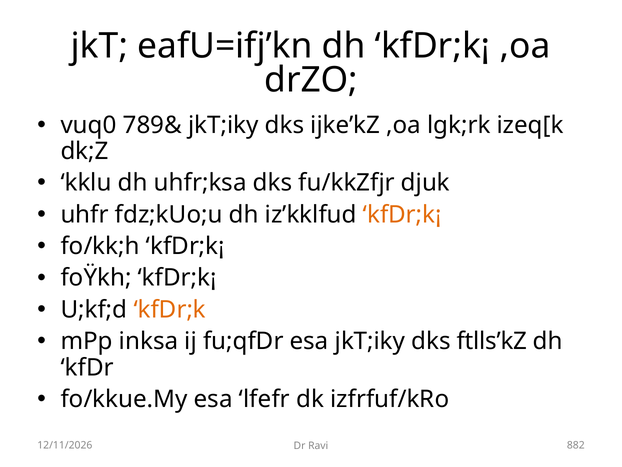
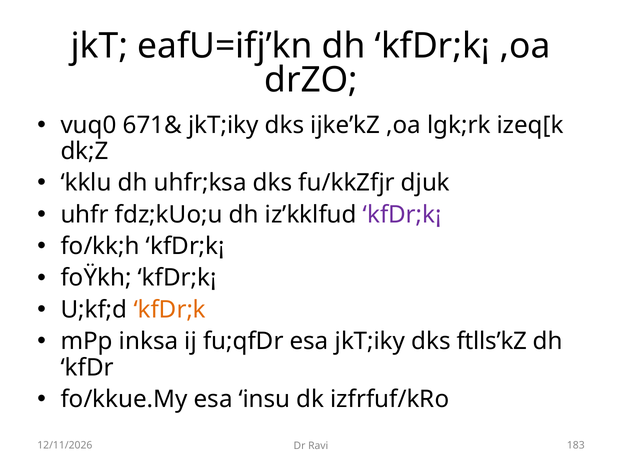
789&: 789& -> 671&
kfDr;k¡ at (402, 214) colour: orange -> purple
lfefr: lfefr -> insu
882: 882 -> 183
